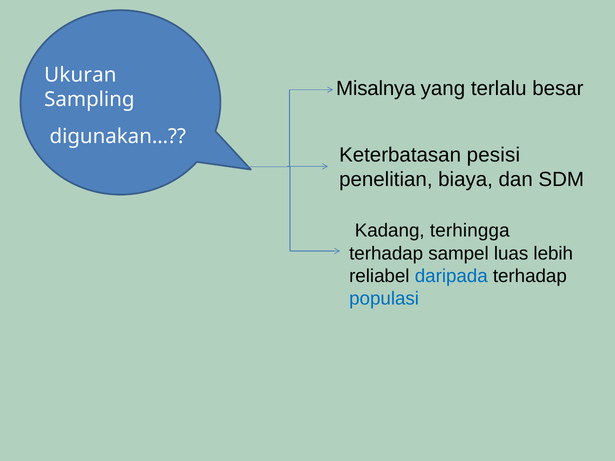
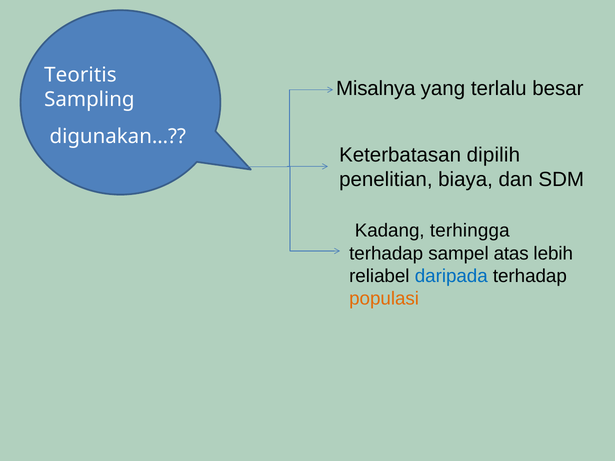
Ukuran: Ukuran -> Teoritis
pesisi: pesisi -> dipilih
luas: luas -> atas
populasi colour: blue -> orange
